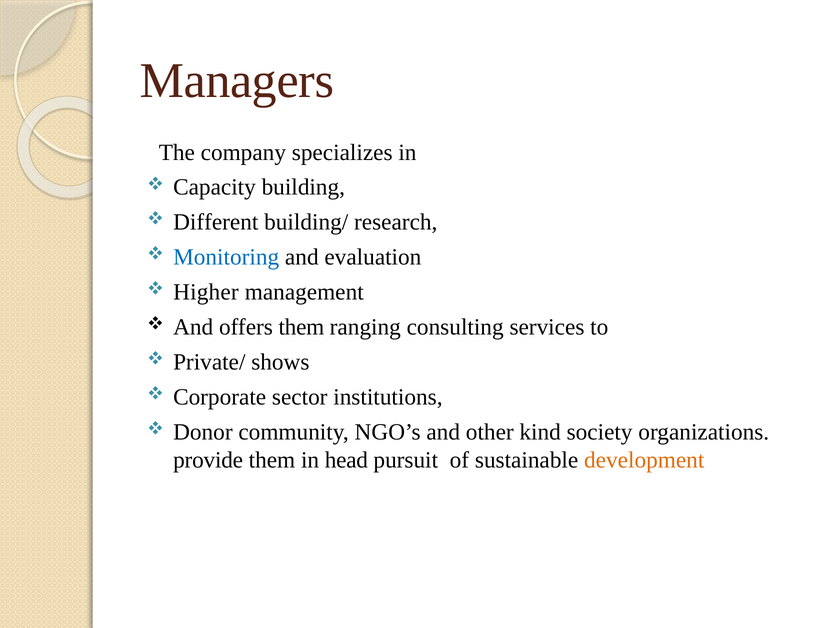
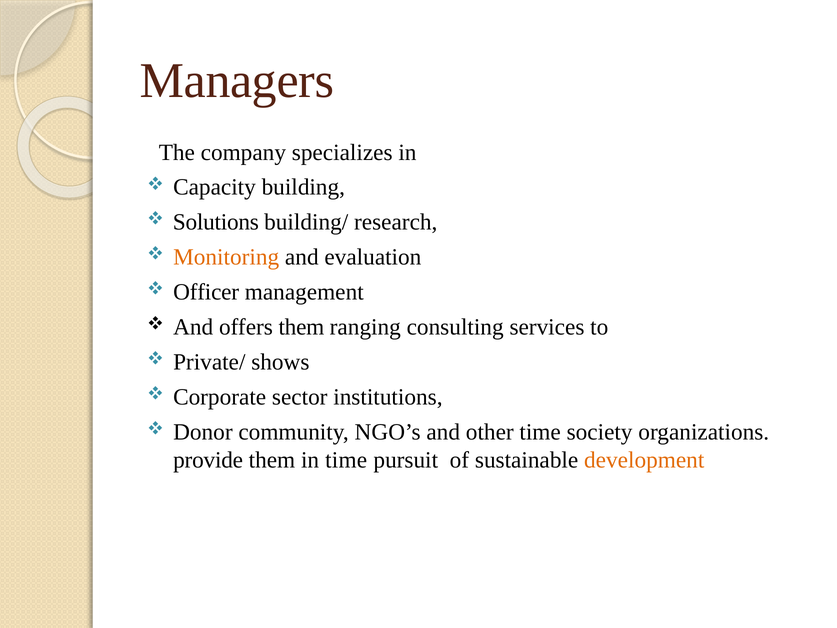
Different: Different -> Solutions
Monitoring colour: blue -> orange
Higher: Higher -> Officer
other kind: kind -> time
in head: head -> time
